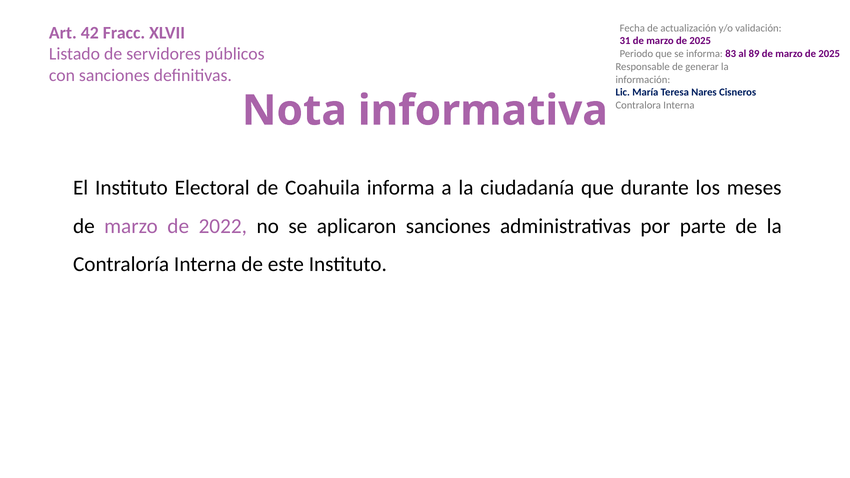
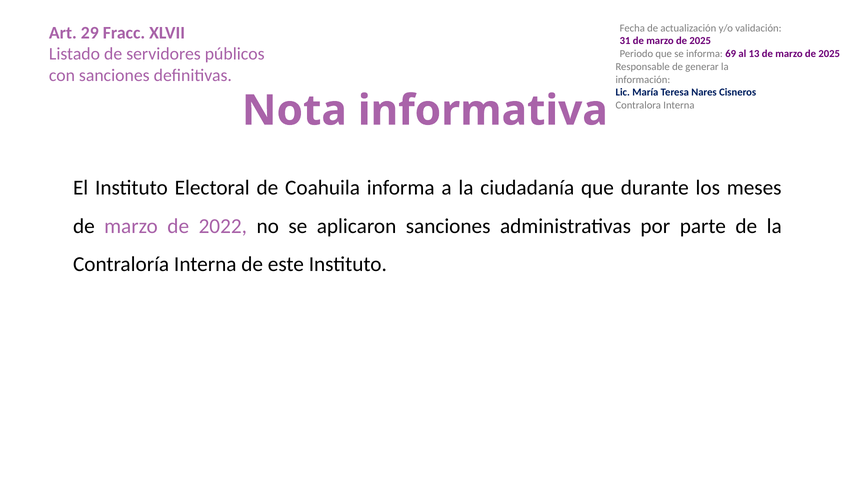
42: 42 -> 29
83: 83 -> 69
89: 89 -> 13
